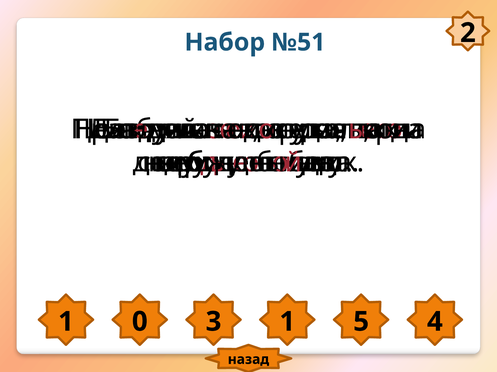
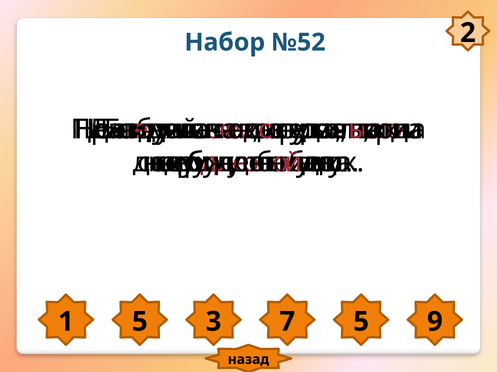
№51: №51 -> №52
1 0: 0 -> 5
3 1: 1 -> 7
4: 4 -> 9
